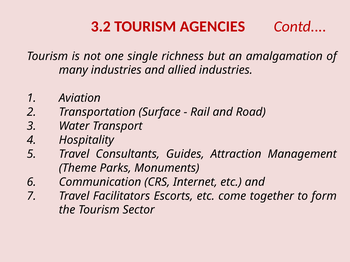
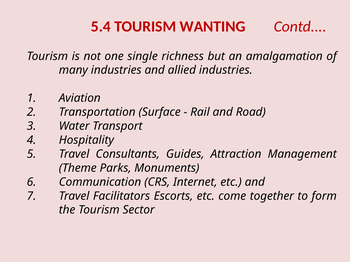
3.2: 3.2 -> 5.4
AGENCIES: AGENCIES -> WANTING
